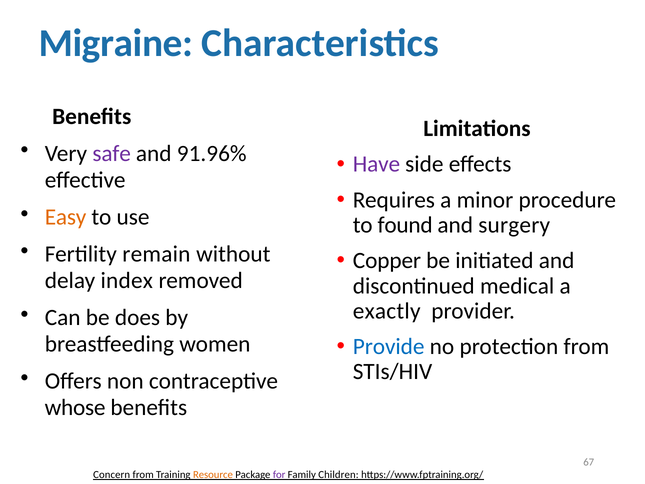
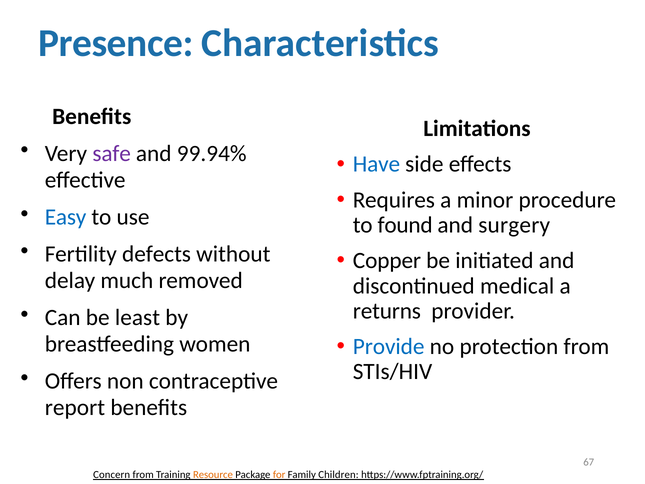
Migraine: Migraine -> Presence
91.96%: 91.96% -> 99.94%
Have colour: purple -> blue
Easy colour: orange -> blue
remain: remain -> defects
index: index -> much
exactly: exactly -> returns
does: does -> least
whose: whose -> report
for colour: purple -> orange
